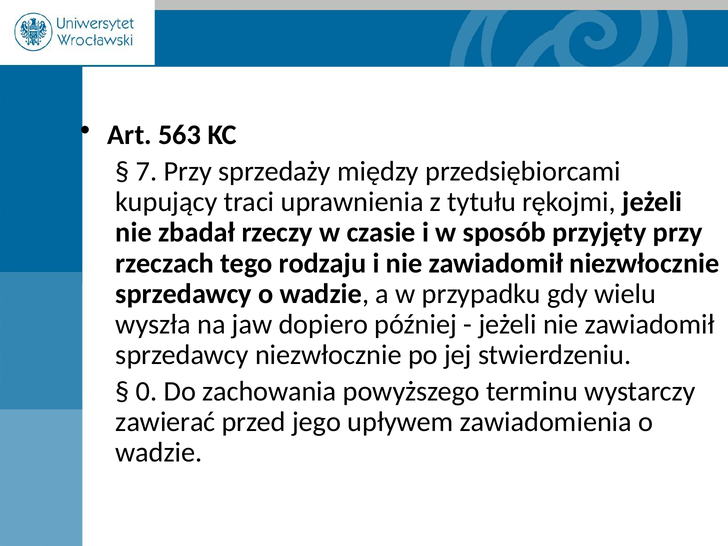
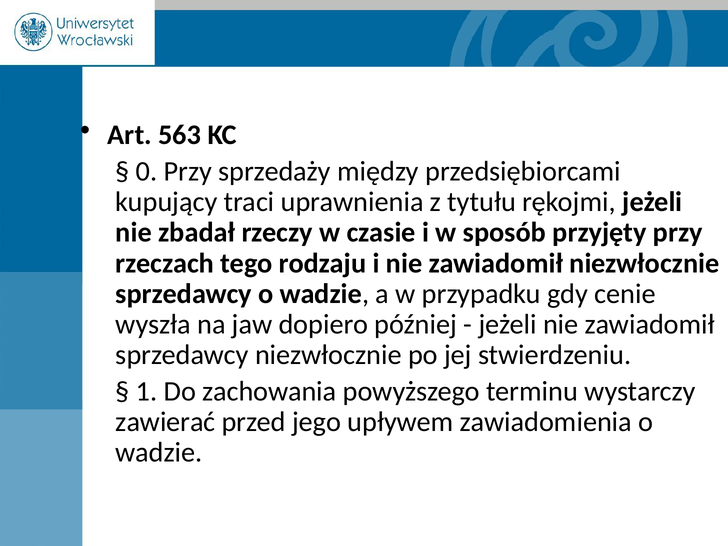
7: 7 -> 0
wielu: wielu -> cenie
0: 0 -> 1
